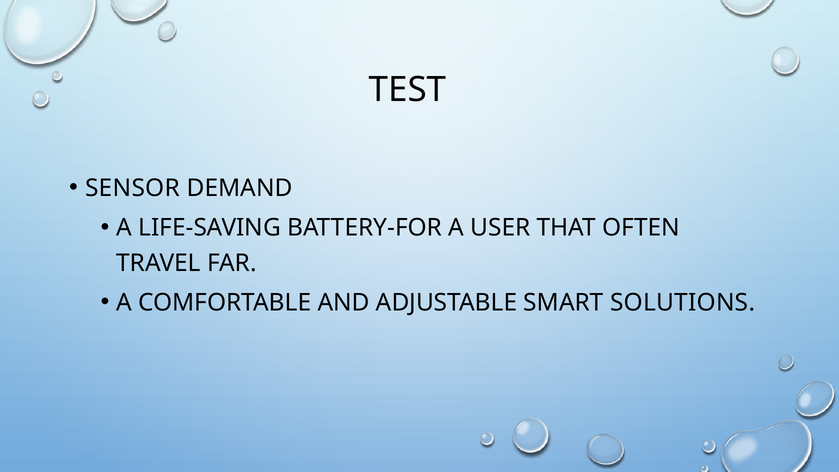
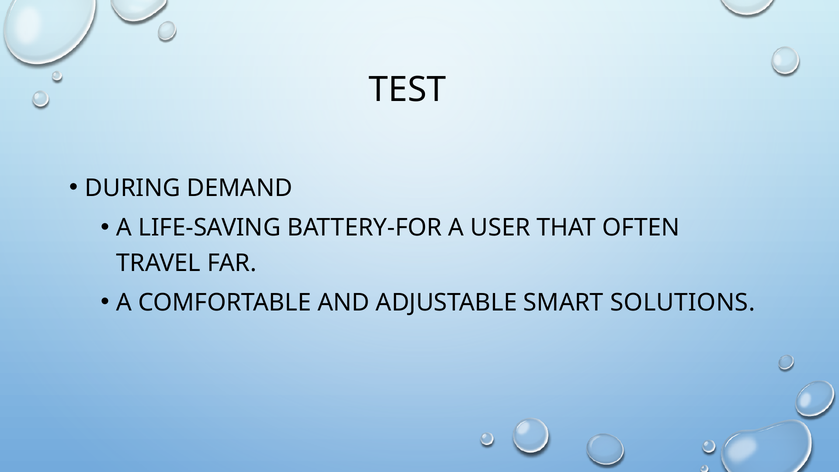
SENSOR: SENSOR -> DURING
